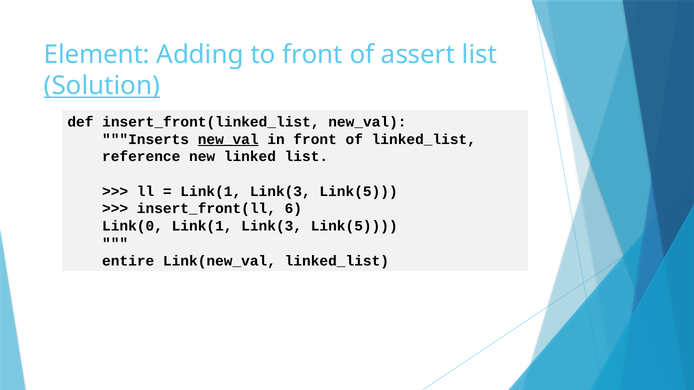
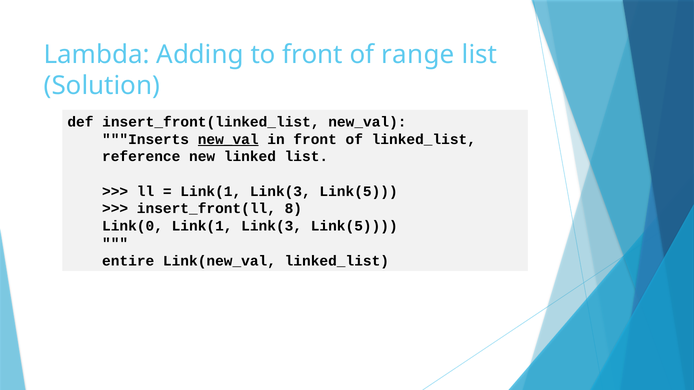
Element: Element -> Lambda
assert: assert -> range
Solution underline: present -> none
6: 6 -> 8
